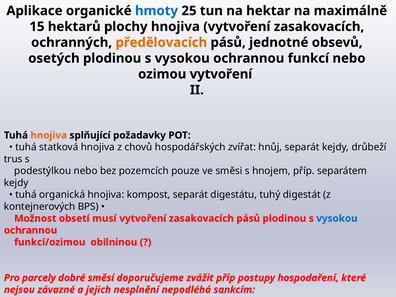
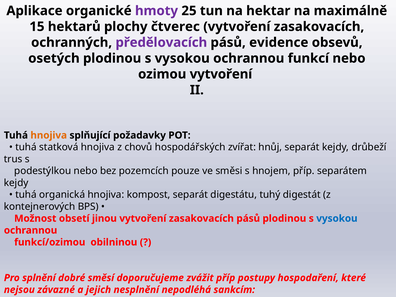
hmoty colour: blue -> purple
plochy hnojiva: hnojiva -> čtverec
předělovacích colour: orange -> purple
jednotné: jednotné -> evidence
musí: musí -> jinou
parcely: parcely -> splnění
